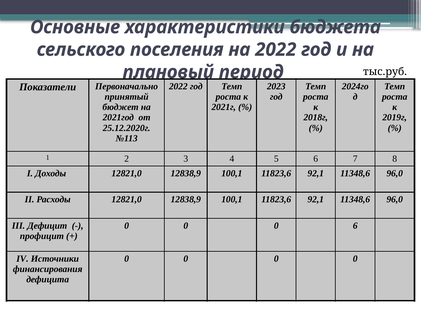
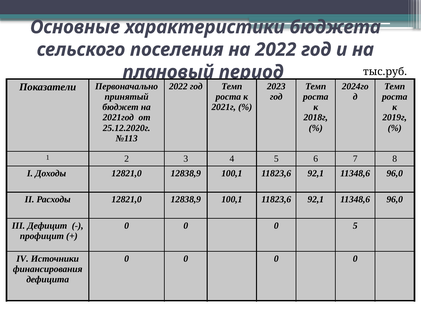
0 6: 6 -> 5
